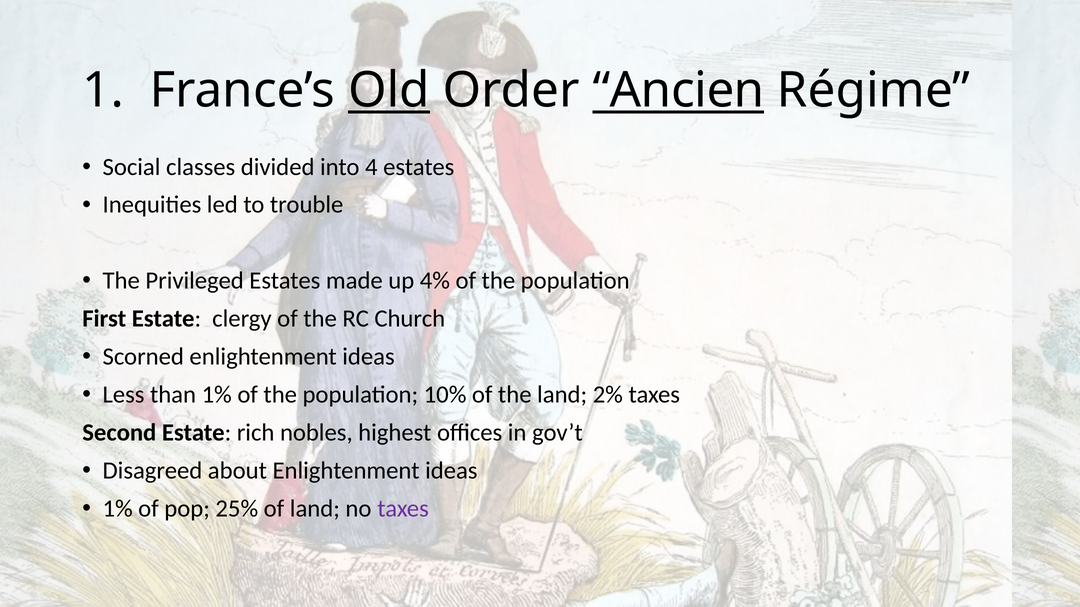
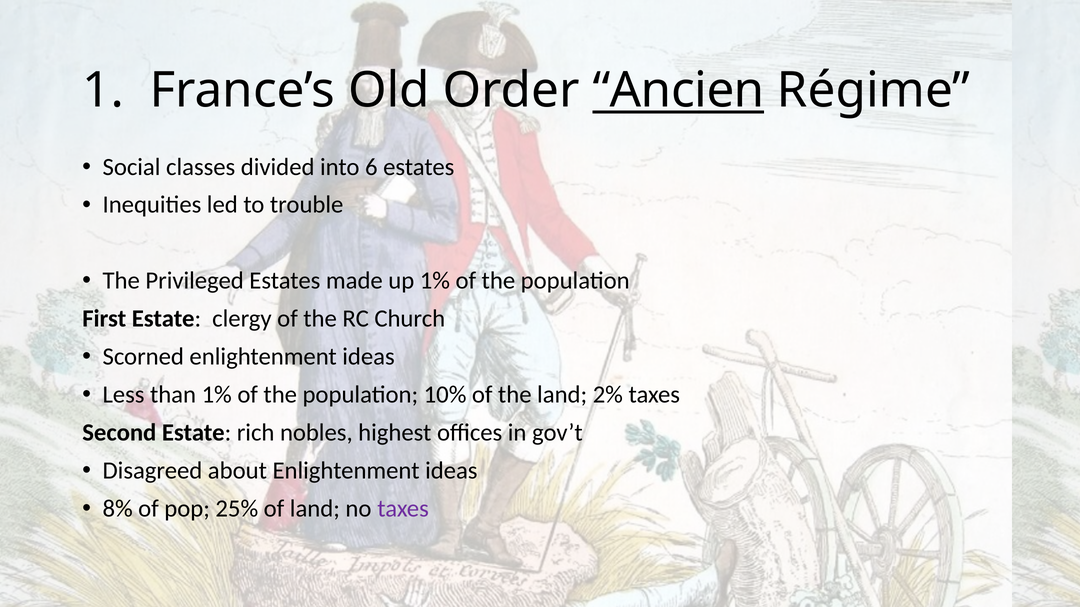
Old underline: present -> none
4: 4 -> 6
up 4%: 4% -> 1%
1% at (118, 509): 1% -> 8%
